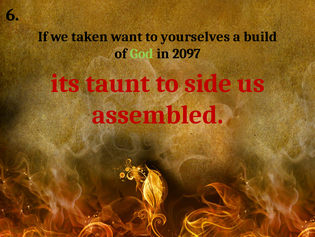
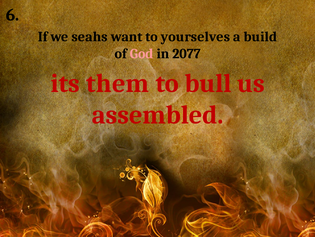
taken: taken -> seahs
God colour: light green -> pink
2097: 2097 -> 2077
taunt: taunt -> them
side: side -> bull
